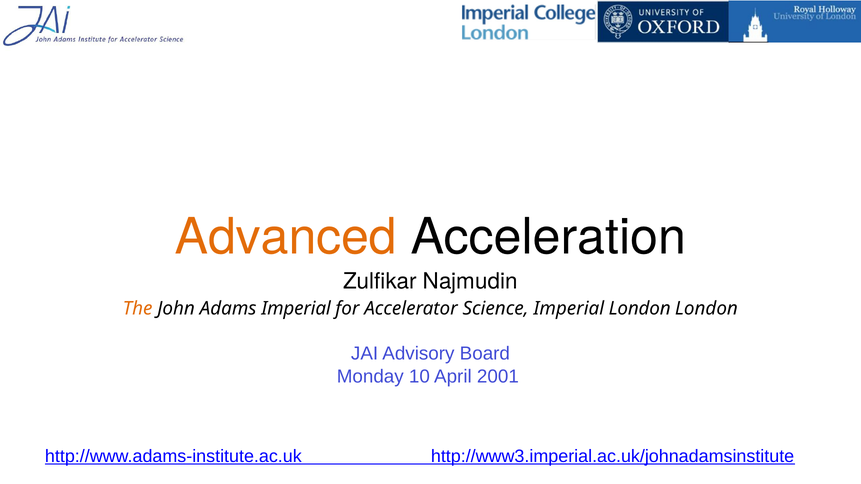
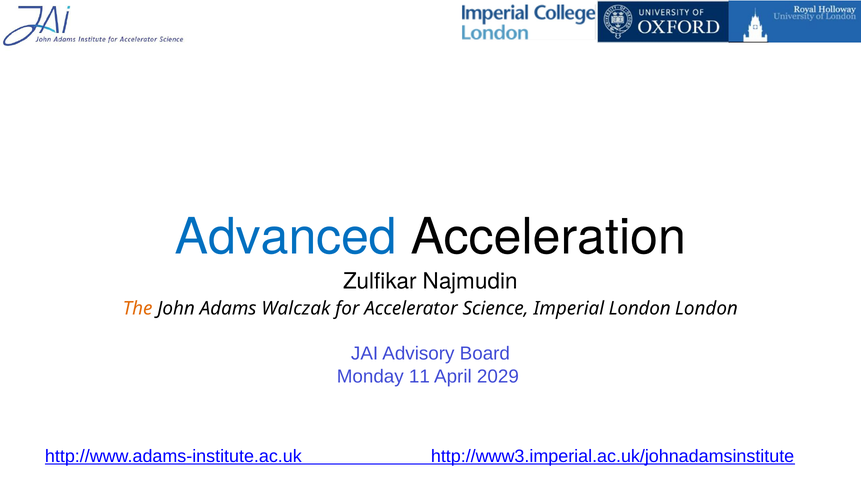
Advanced colour: orange -> blue
Adams Imperial: Imperial -> Walczak
10: 10 -> 11
2001: 2001 -> 2029
